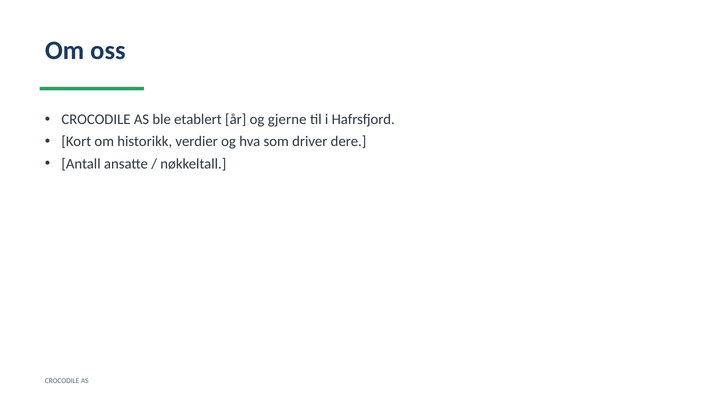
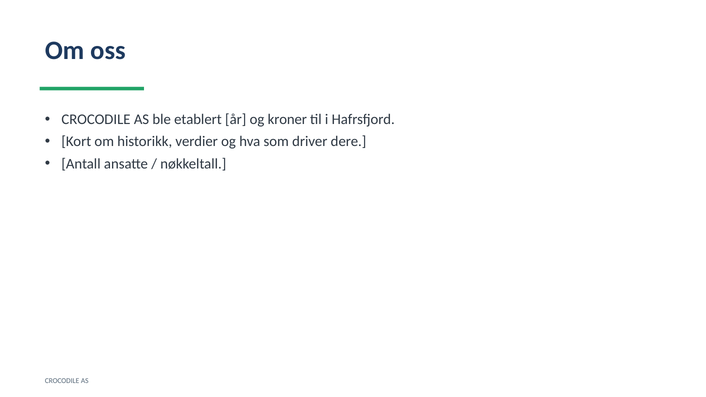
gjerne: gjerne -> kroner
